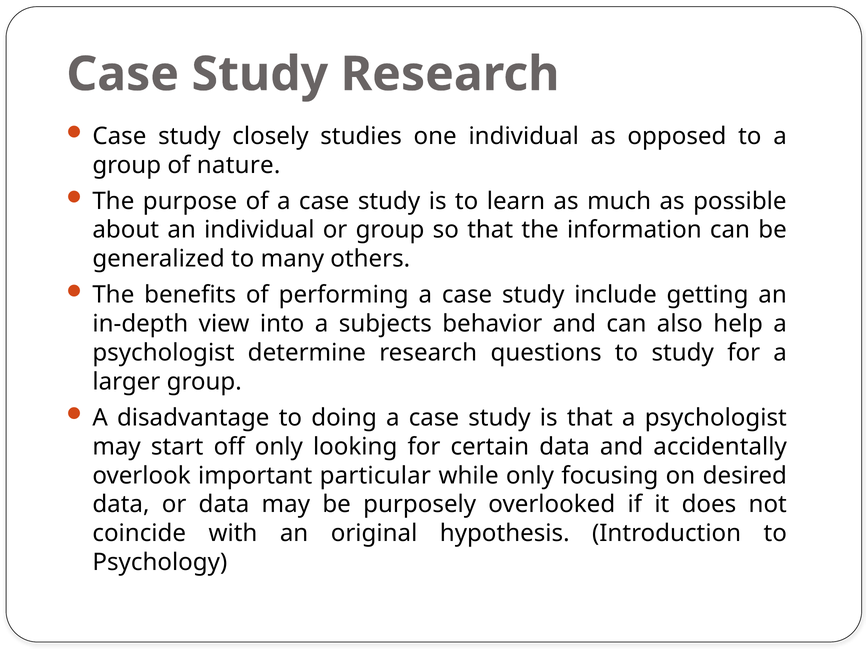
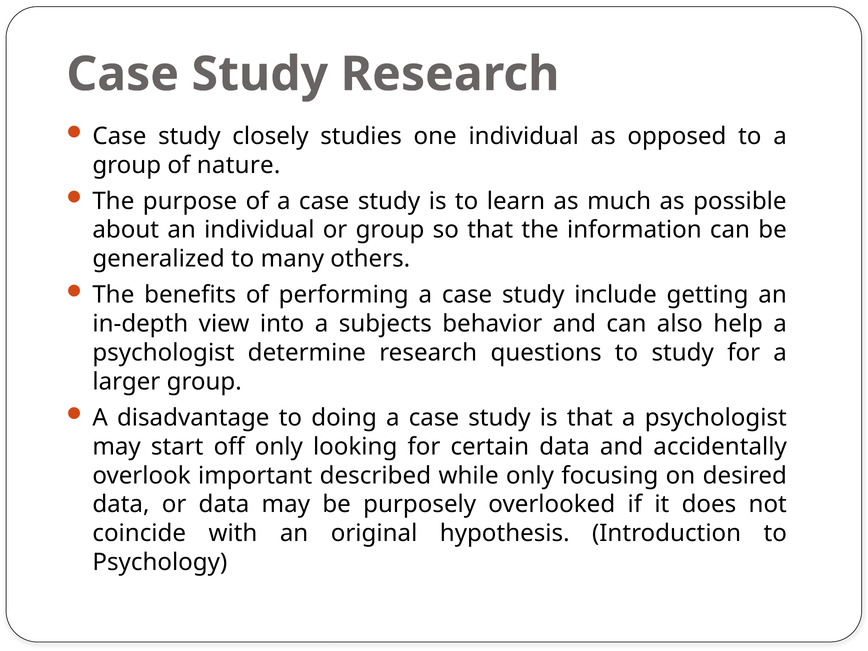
particular: particular -> described
